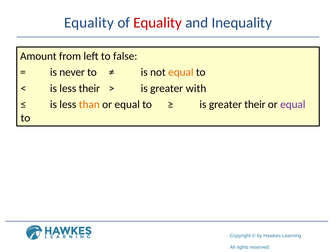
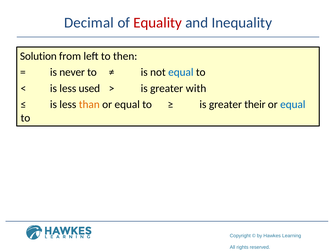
Equality at (89, 23): Equality -> Decimal
Amount: Amount -> Solution
false: false -> then
equal at (181, 72) colour: orange -> blue
less their: their -> used
equal at (293, 104) colour: purple -> blue
